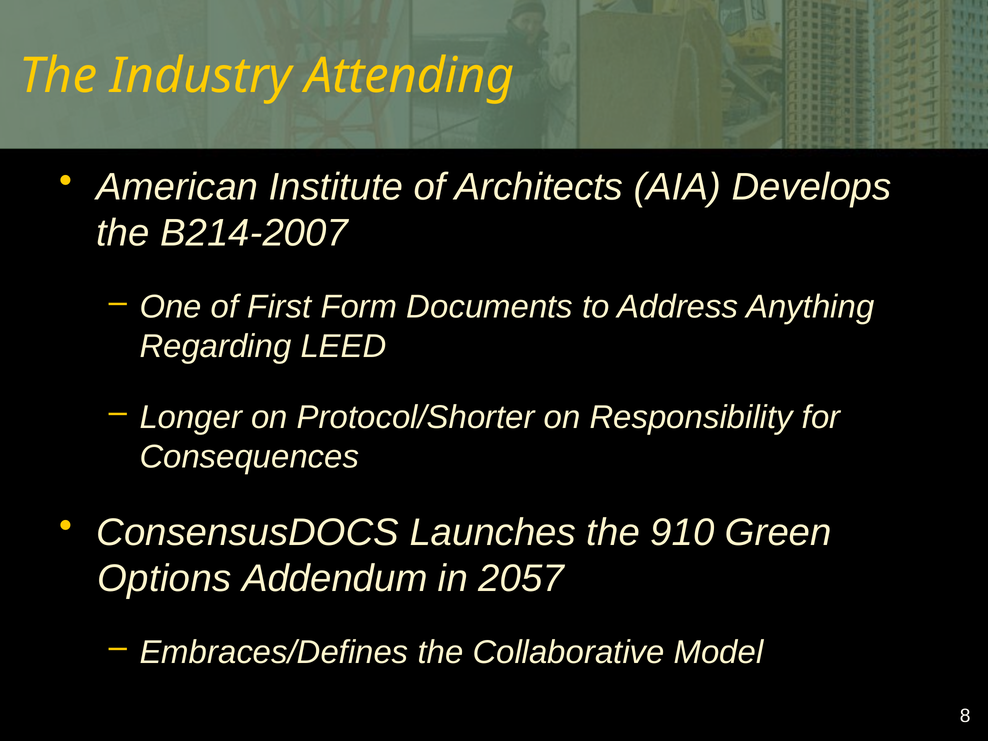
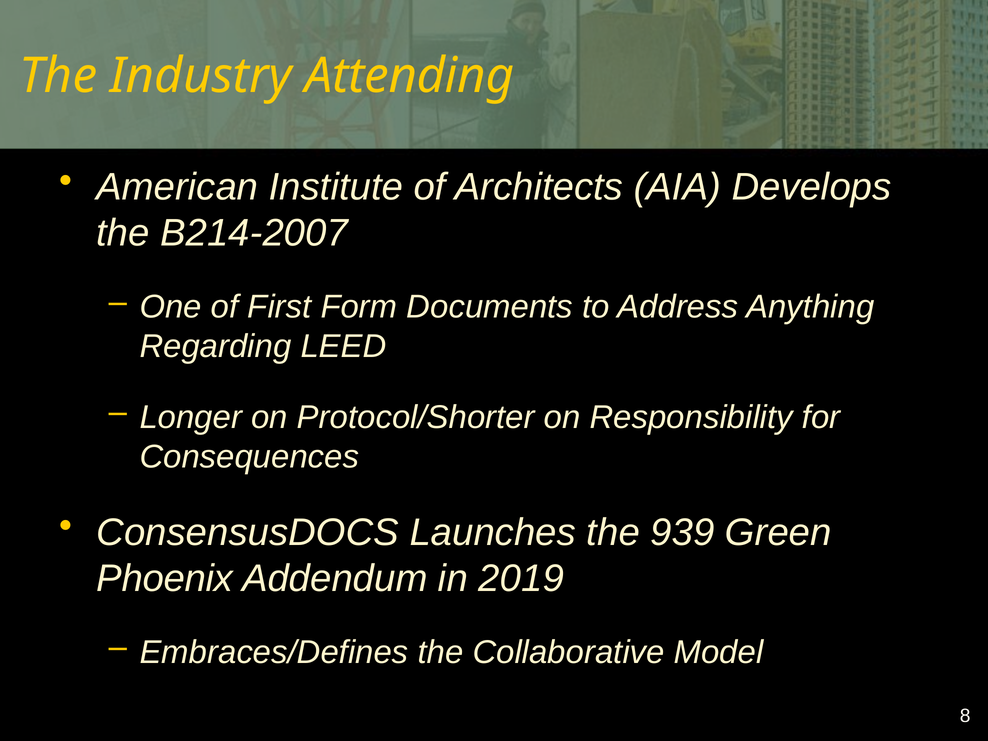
910: 910 -> 939
Options: Options -> Phoenix
2057: 2057 -> 2019
